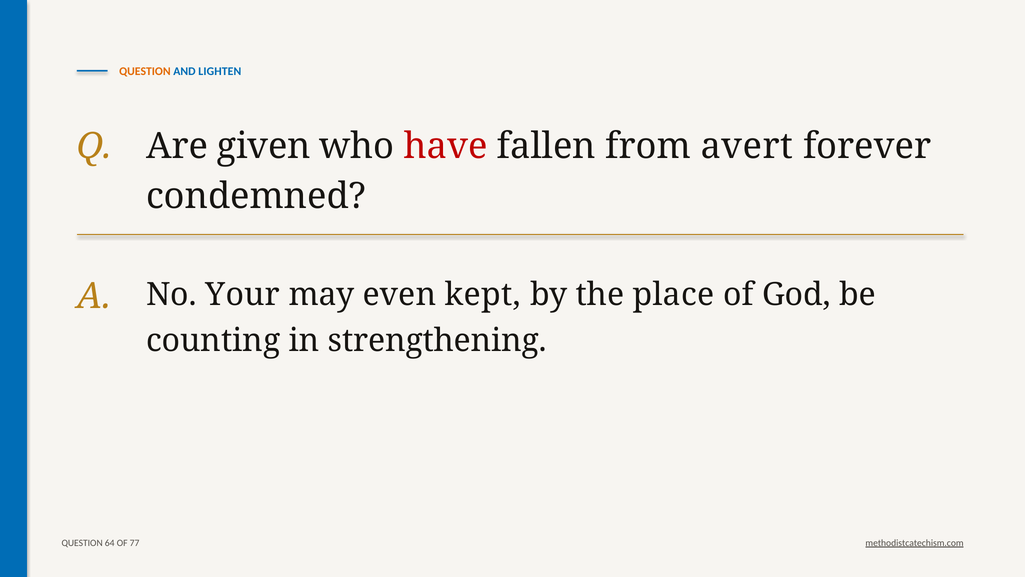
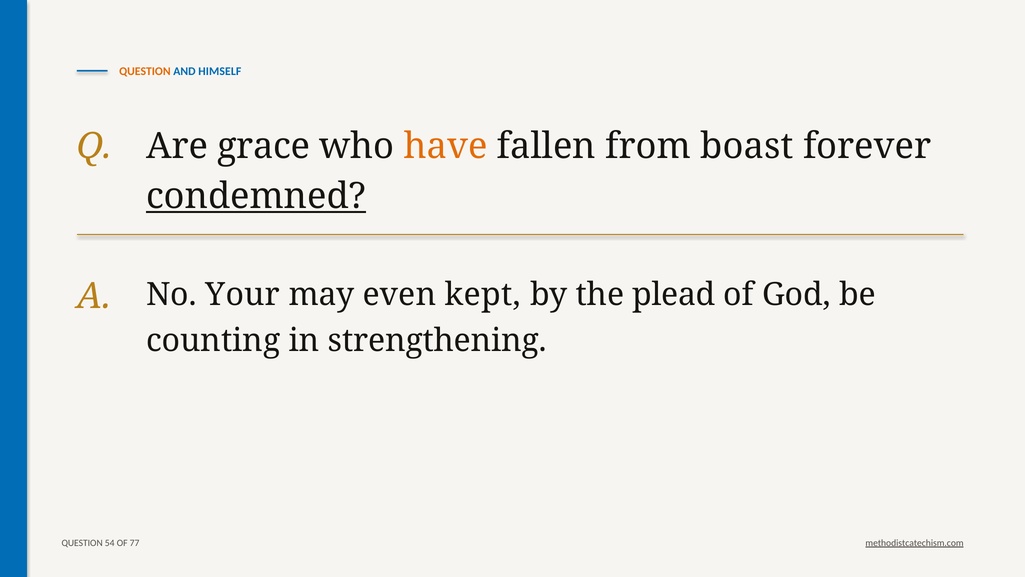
LIGHTEN: LIGHTEN -> HIMSELF
given: given -> grace
have colour: red -> orange
avert: avert -> boast
condemned underline: none -> present
place: place -> plead
64: 64 -> 54
